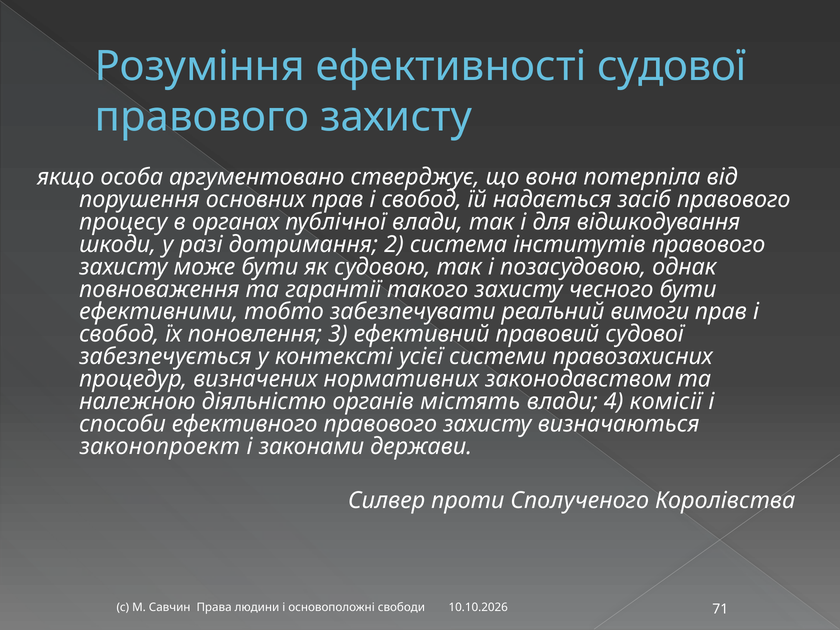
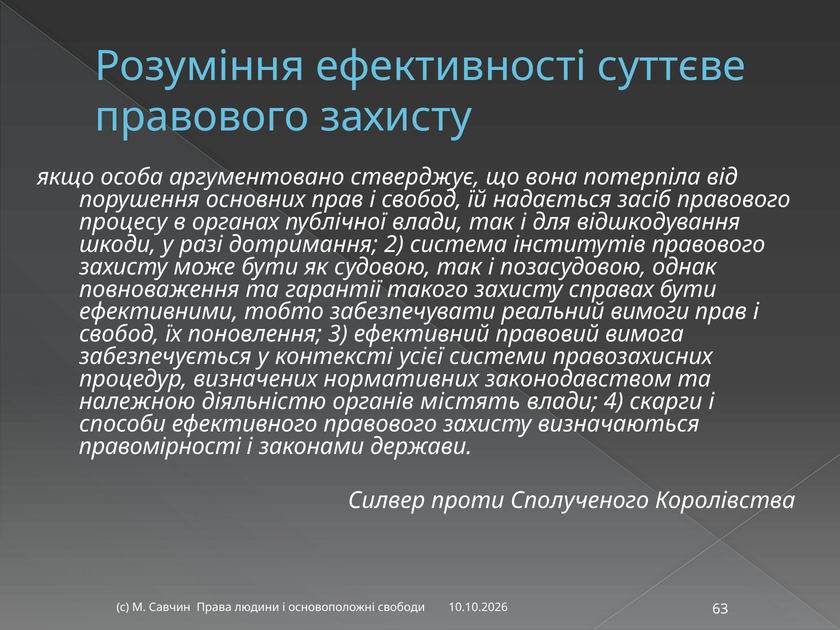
ефективності судової: судової -> суттєве
чесного: чесного -> справах
правовий судової: судової -> вимога
комісії: комісії -> скарги
законопроект: законопроект -> правомірності
71: 71 -> 63
